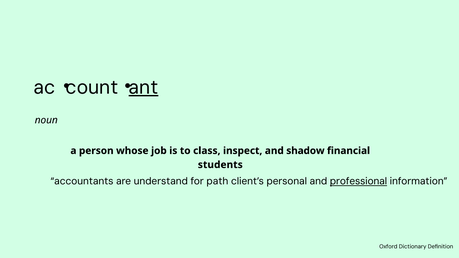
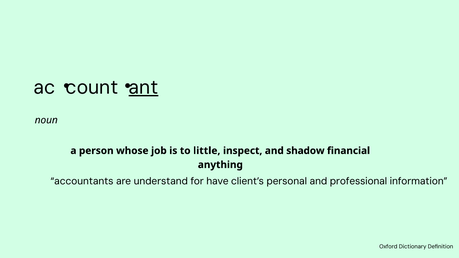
class: class -> little
students: students -> anything
path: path -> have
professional underline: present -> none
